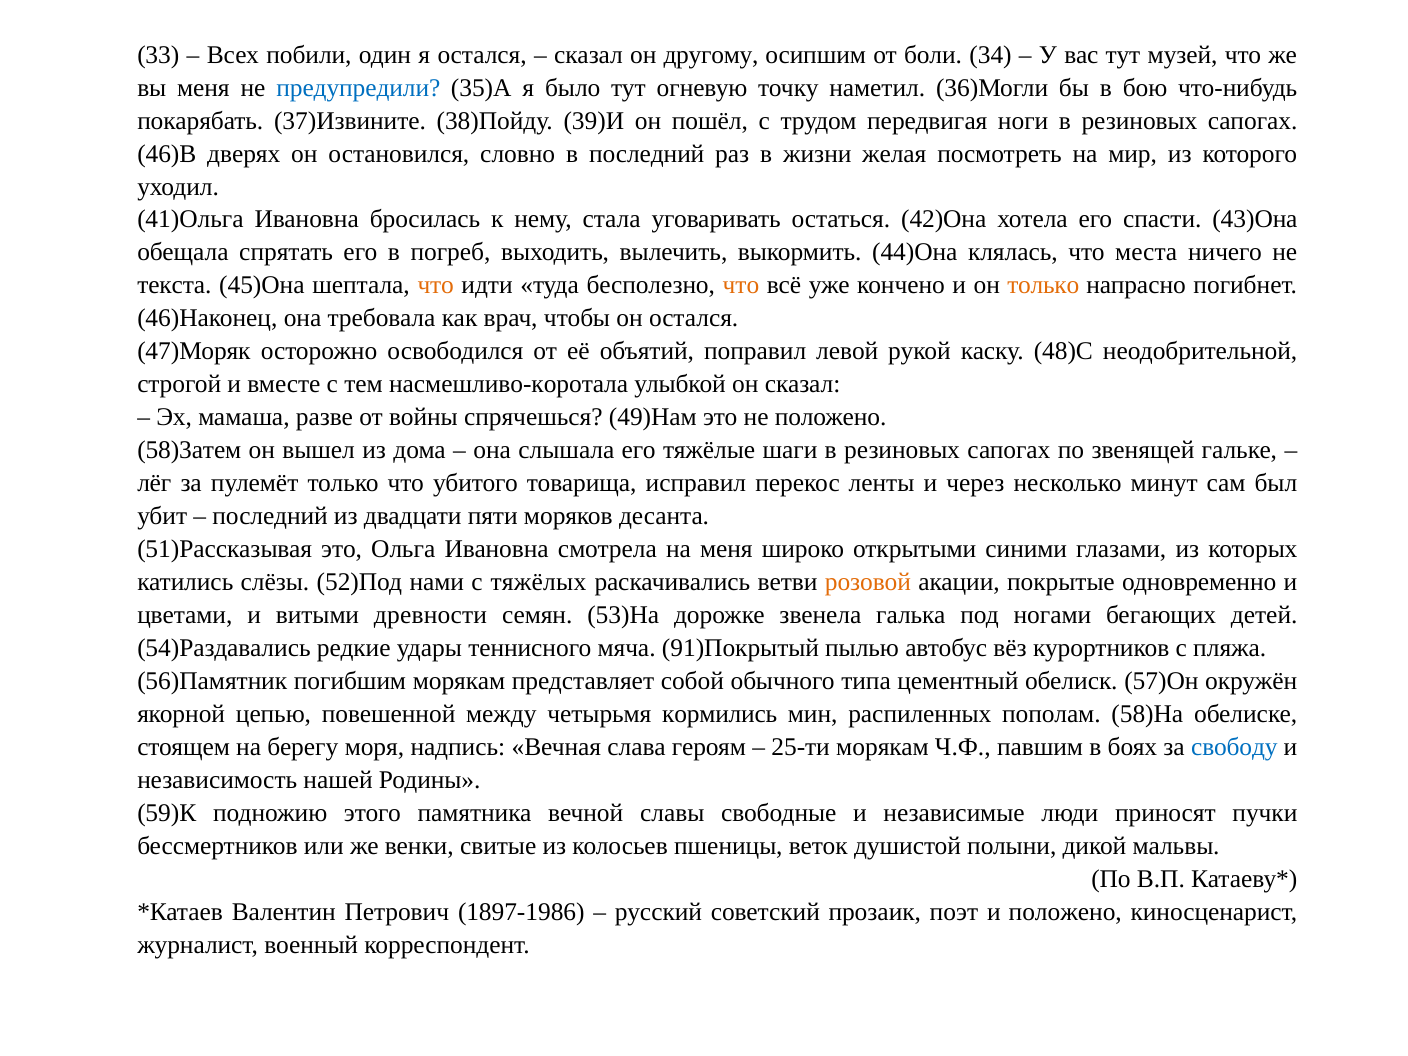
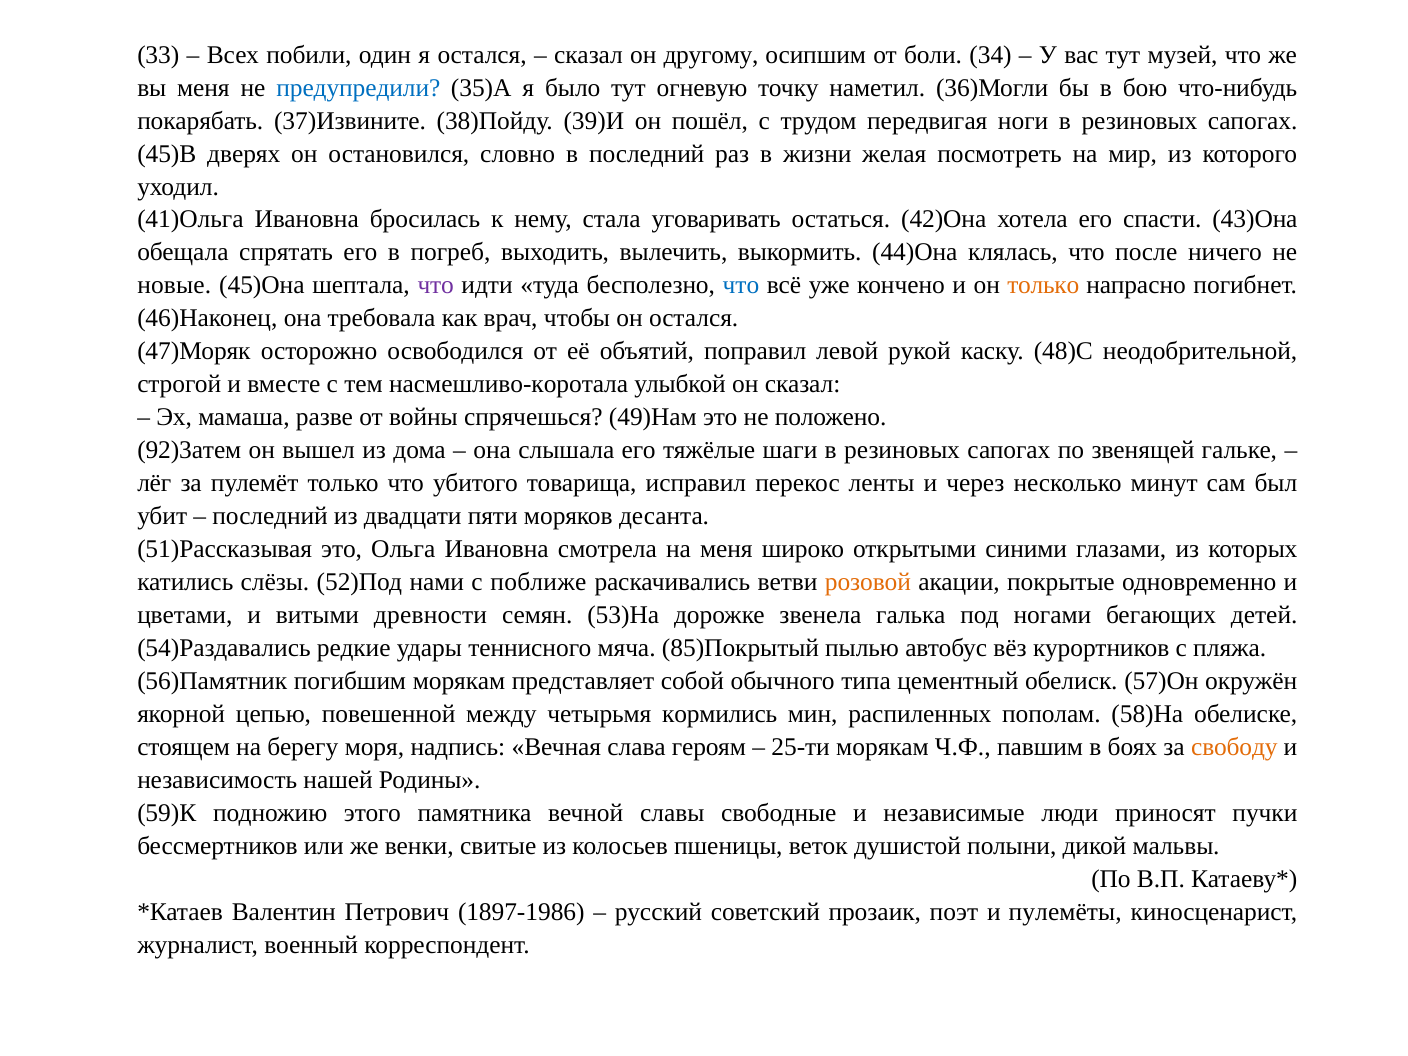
46)В: 46)В -> 45)В
места: места -> после
текста: текста -> новые
что at (436, 286) colour: orange -> purple
что at (741, 286) colour: orange -> blue
58)3атем: 58)3атем -> 92)3атем
тяжёлых: тяжёлых -> поближе
91)Покрытый: 91)Покрытый -> 85)Покрытый
свободу colour: blue -> orange
и положено: положено -> пулемёты
